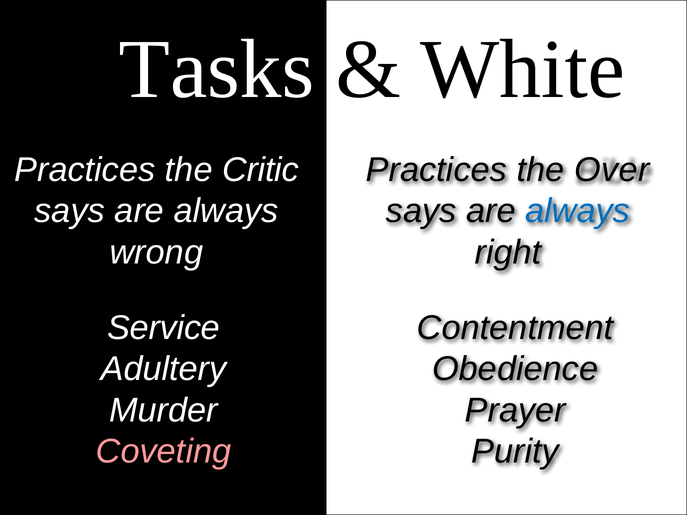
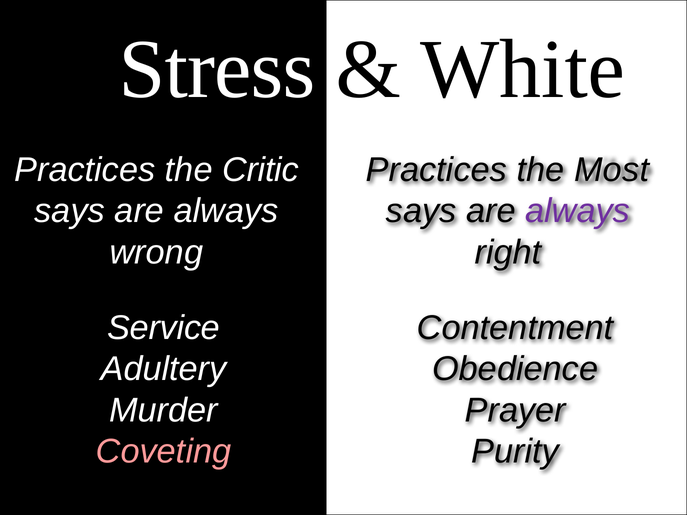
Tasks: Tasks -> Stress
Over: Over -> Most
always at (578, 211) colour: blue -> purple
